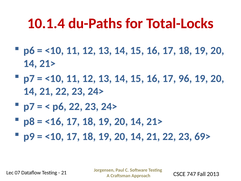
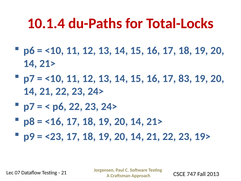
96: 96 -> 83
<10 at (54, 136): <10 -> <23
69>: 69> -> 19>
